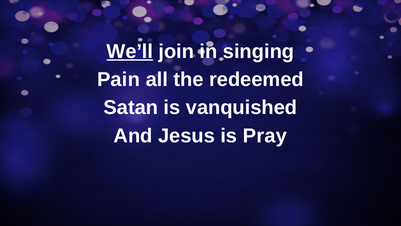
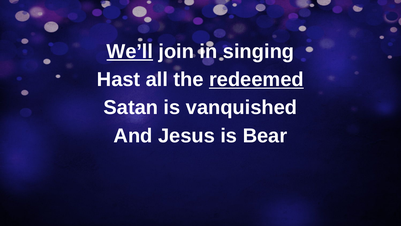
Pain: Pain -> Hast
redeemed underline: none -> present
Pray: Pray -> Bear
